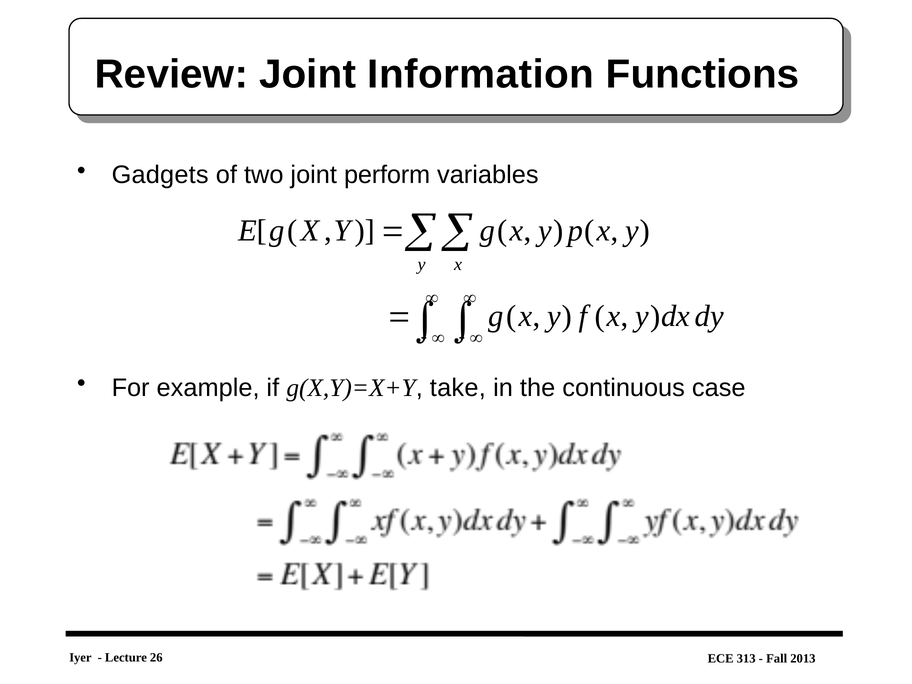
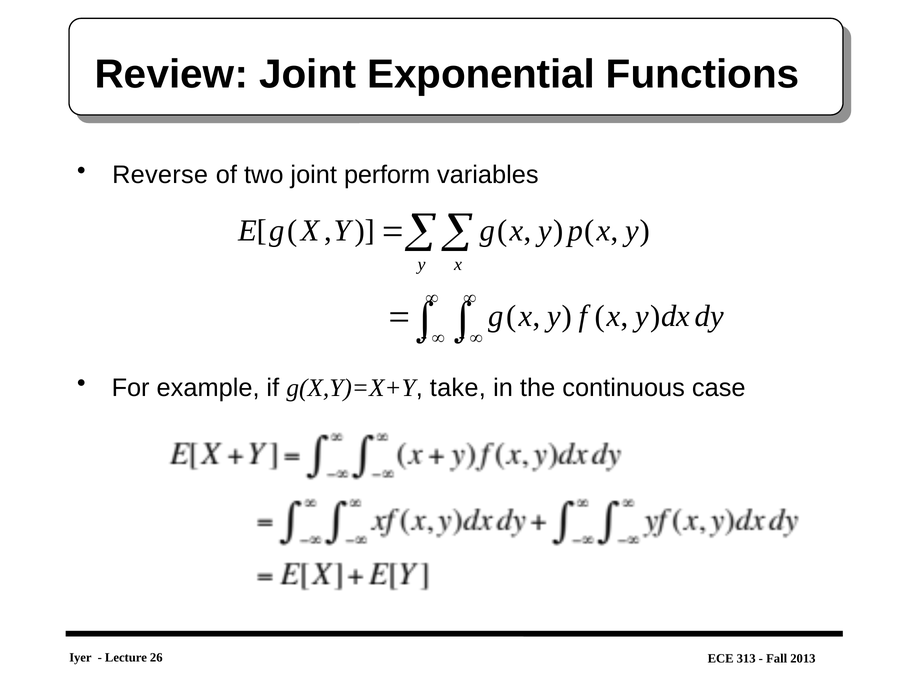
Information: Information -> Exponential
Gadgets: Gadgets -> Reverse
